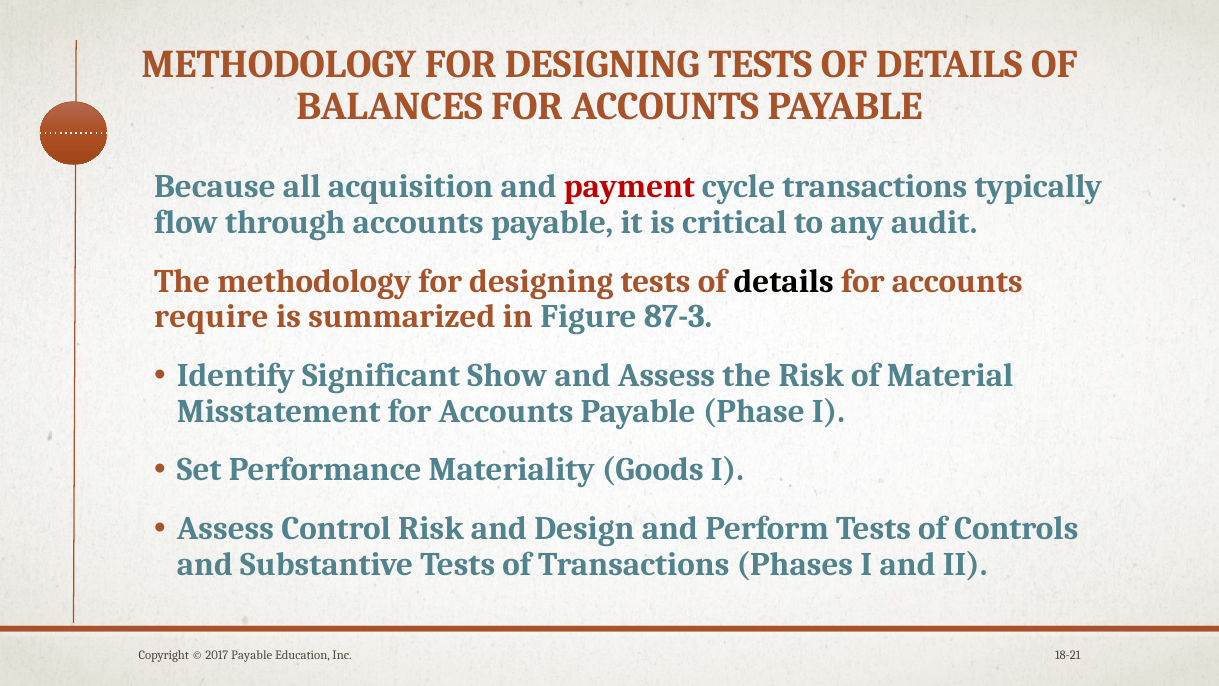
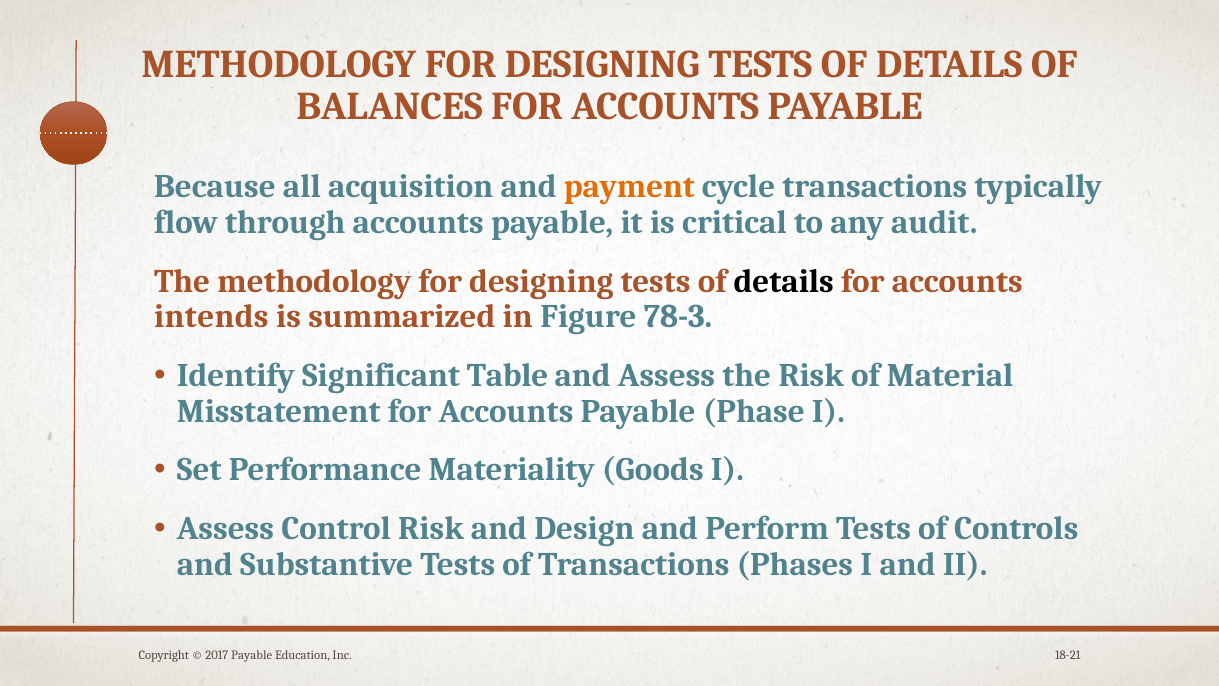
payment colour: red -> orange
require: require -> intends
87-3: 87-3 -> 78-3
Show: Show -> Table
